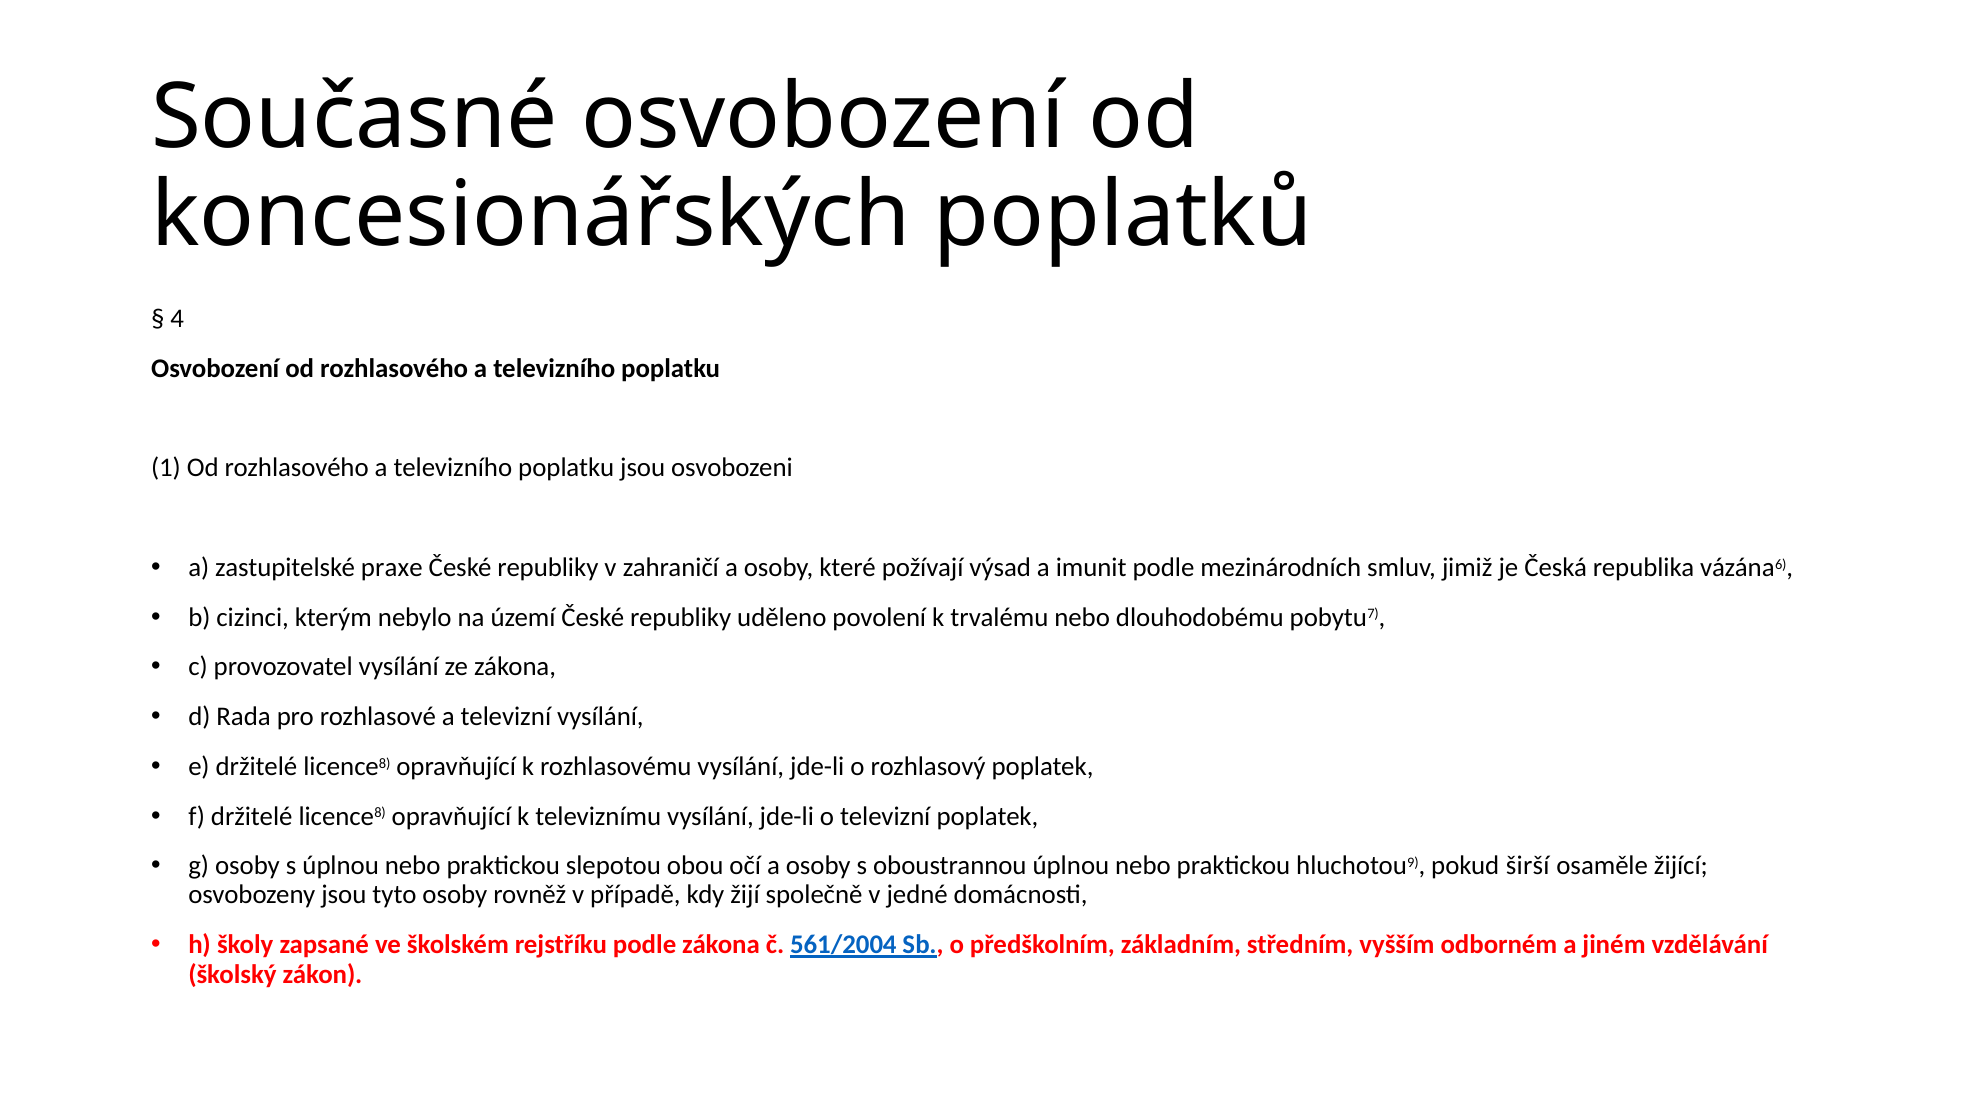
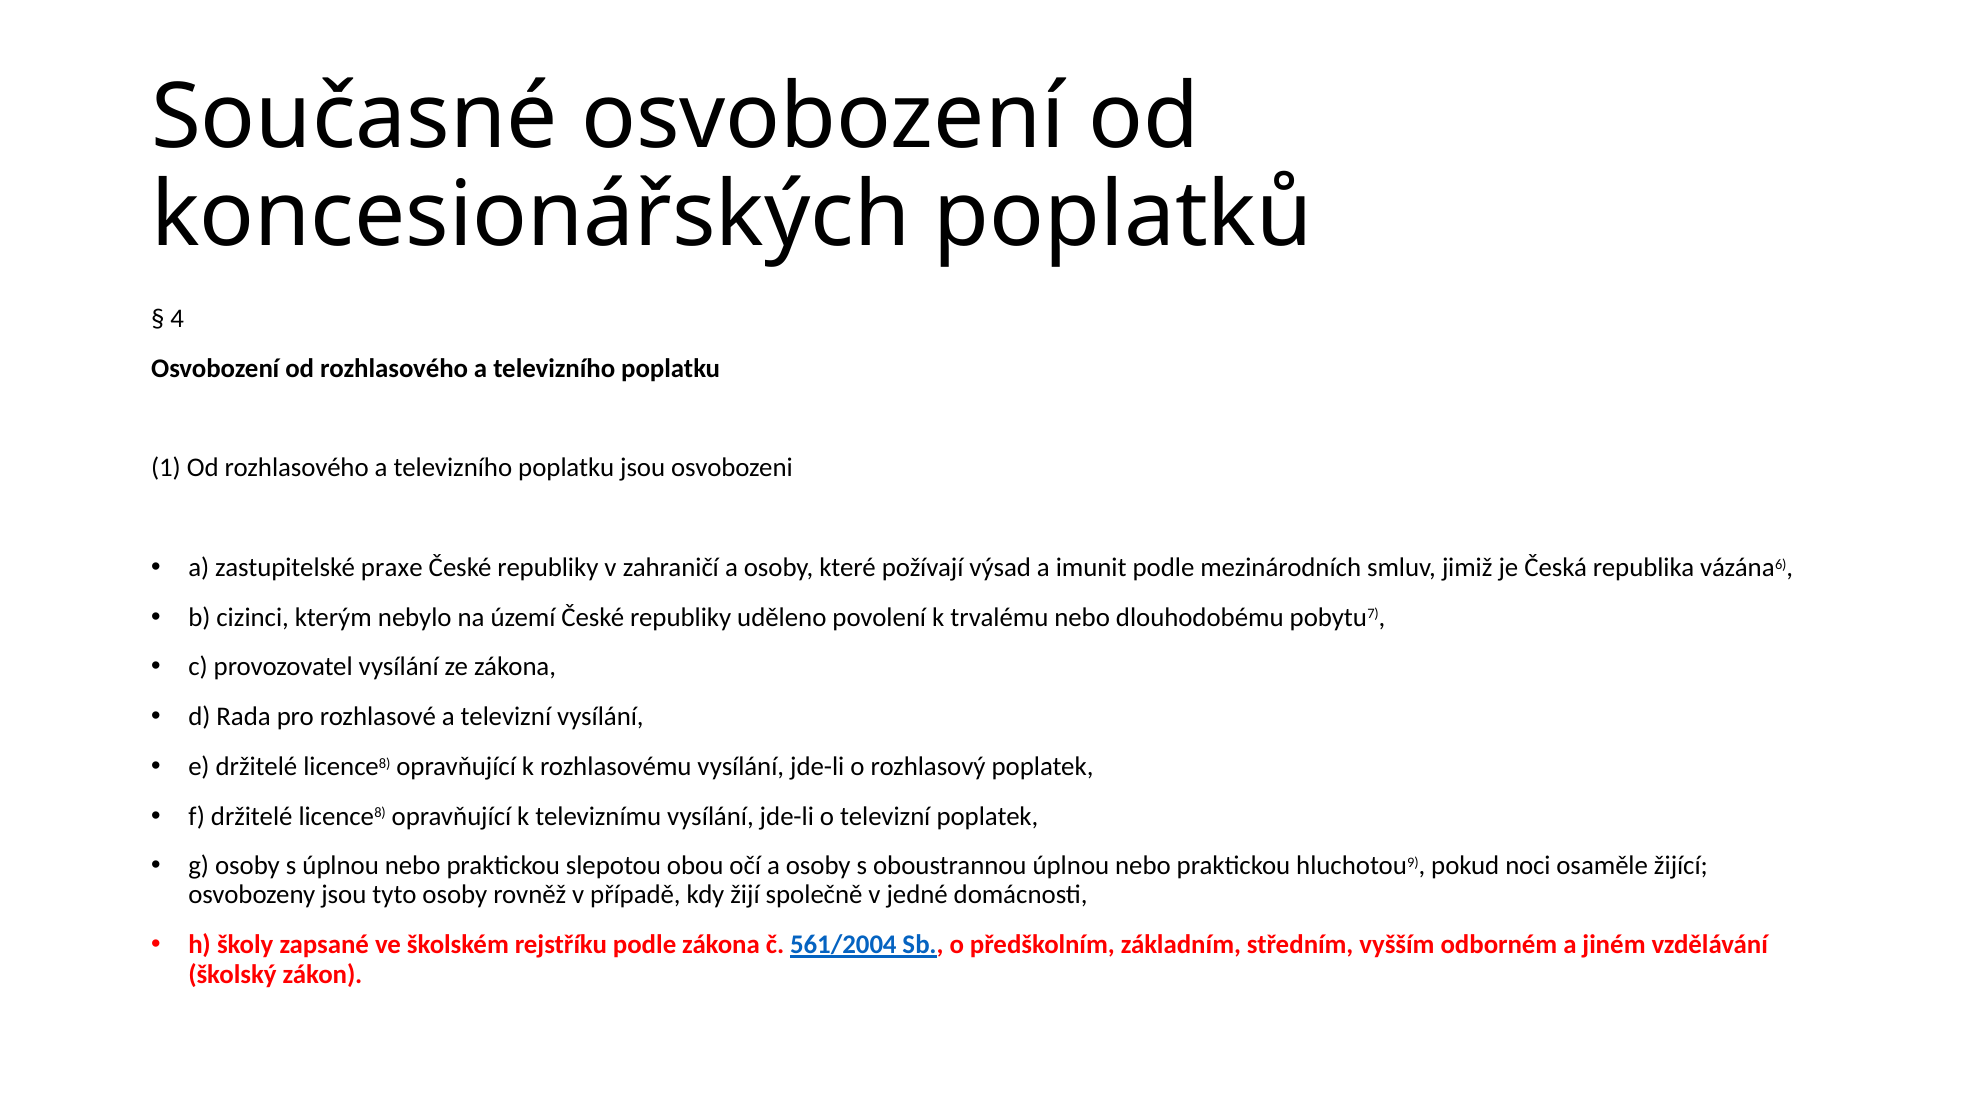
širší: širší -> noci
